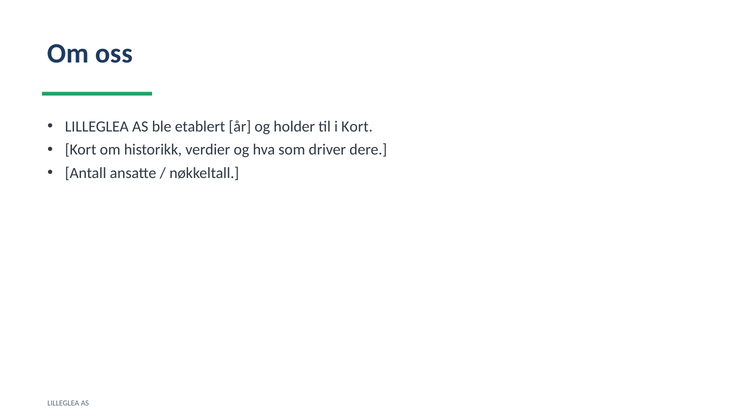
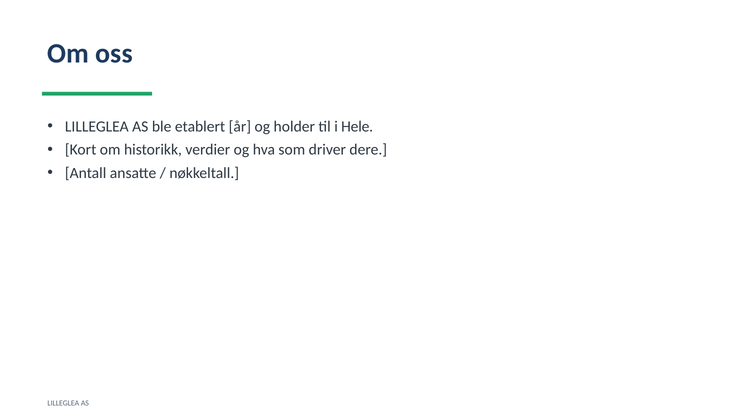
i Kort: Kort -> Hele
